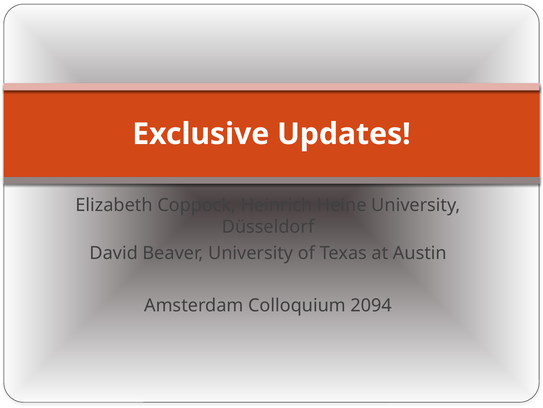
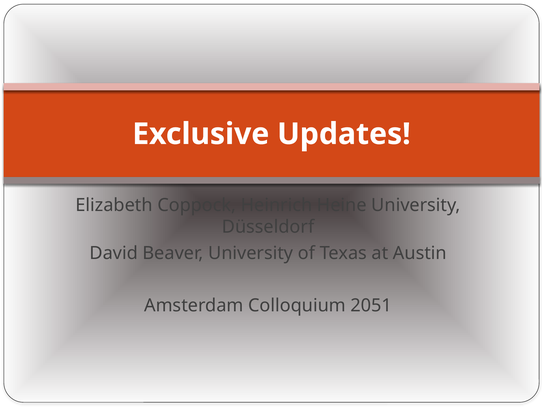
2094: 2094 -> 2051
